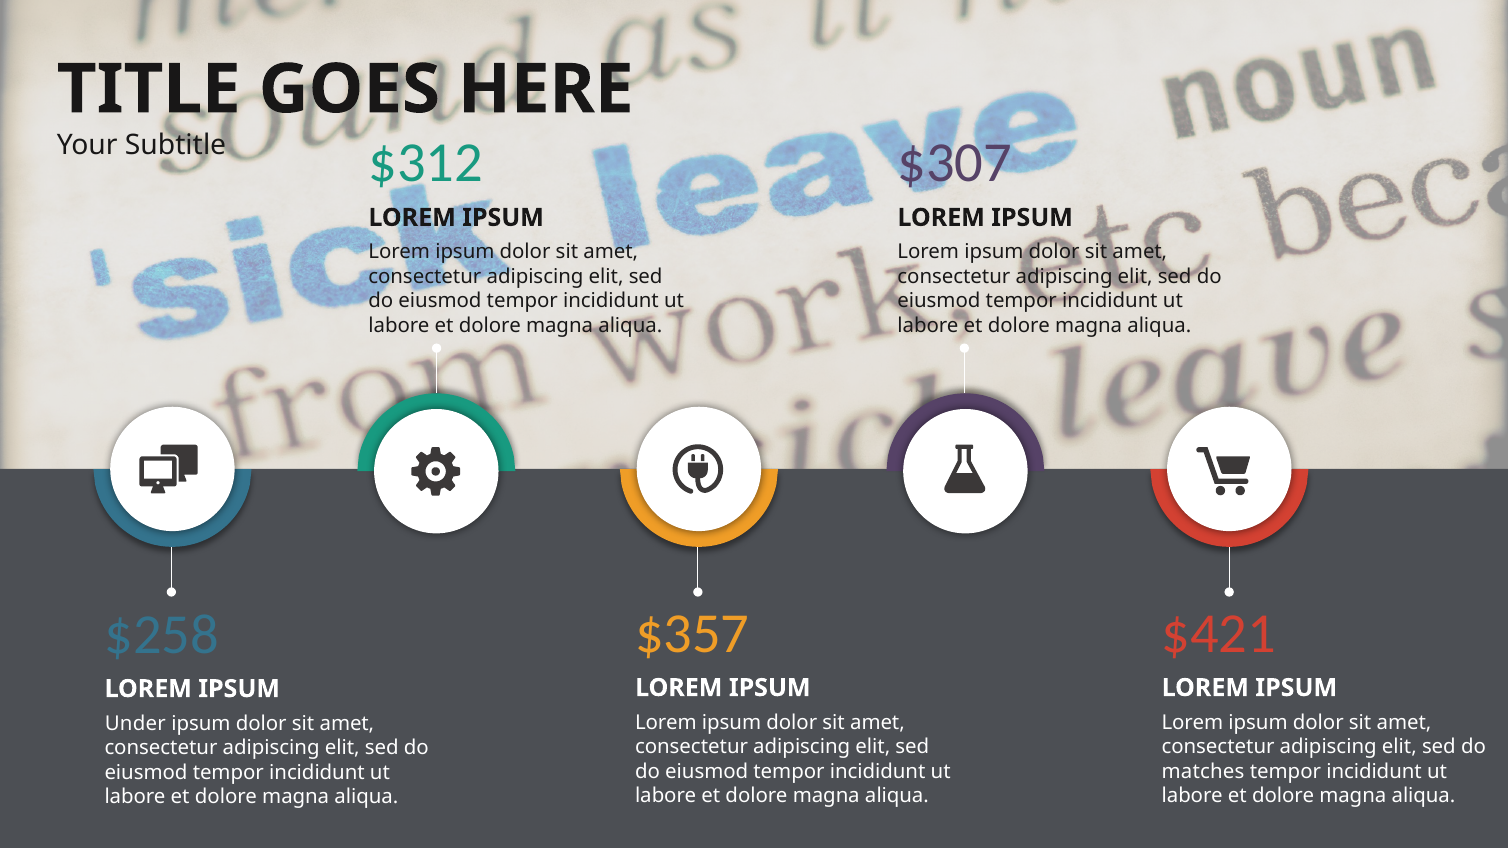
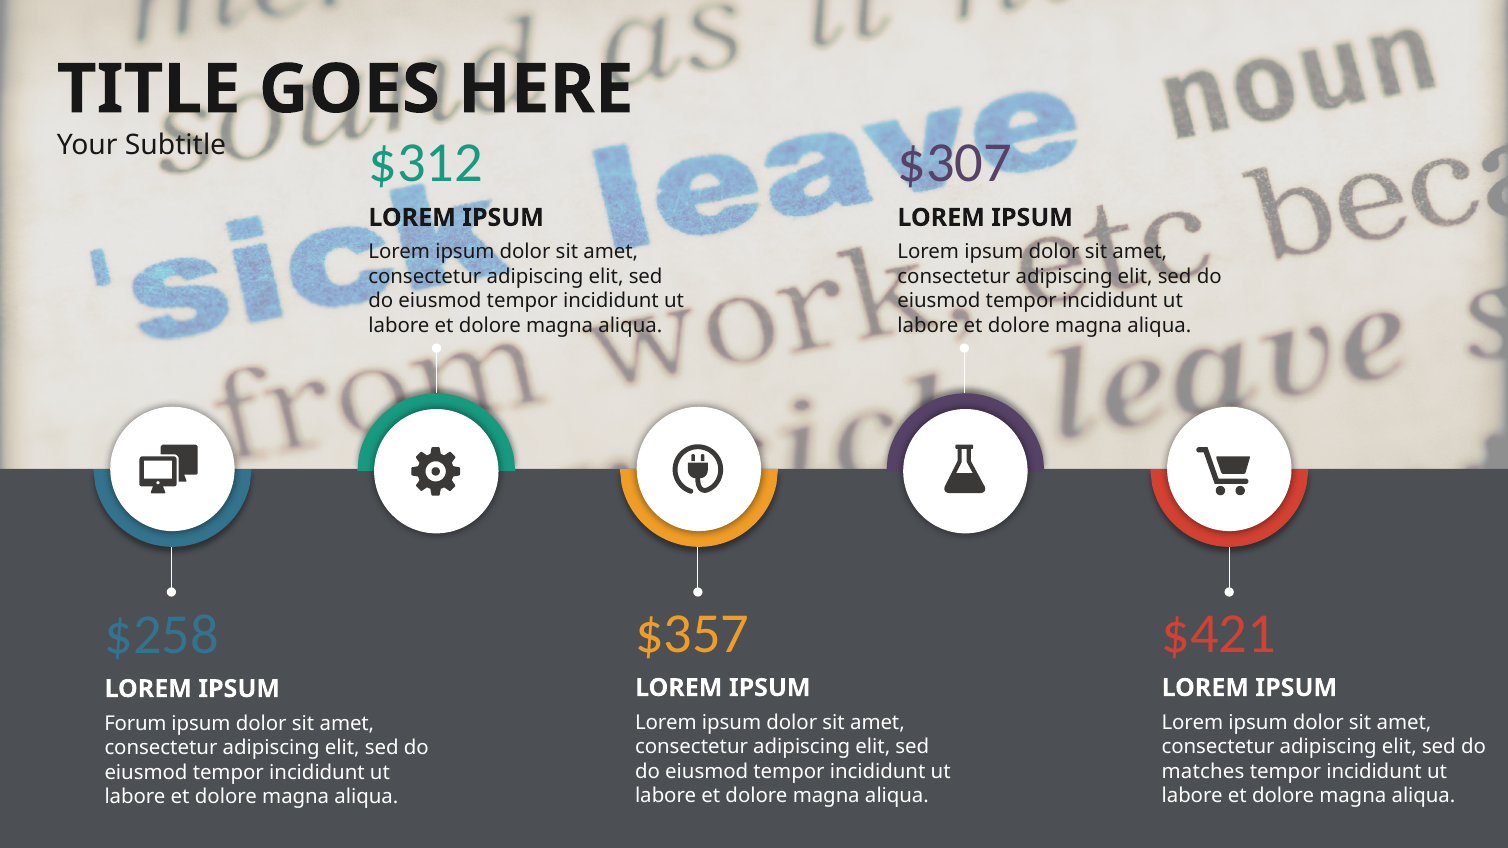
Under: Under -> Forum
